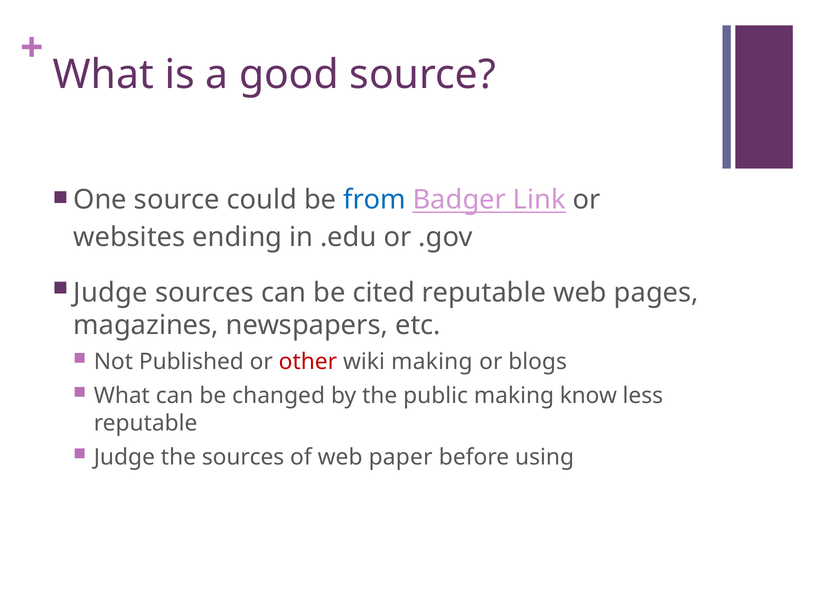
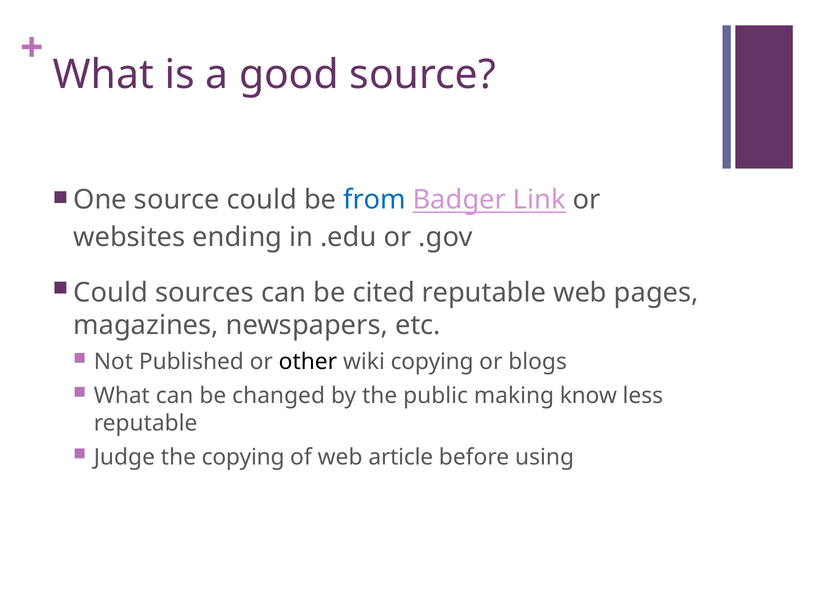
Judge at (111, 293): Judge -> Could
other colour: red -> black
wiki making: making -> copying
the sources: sources -> copying
paper: paper -> article
